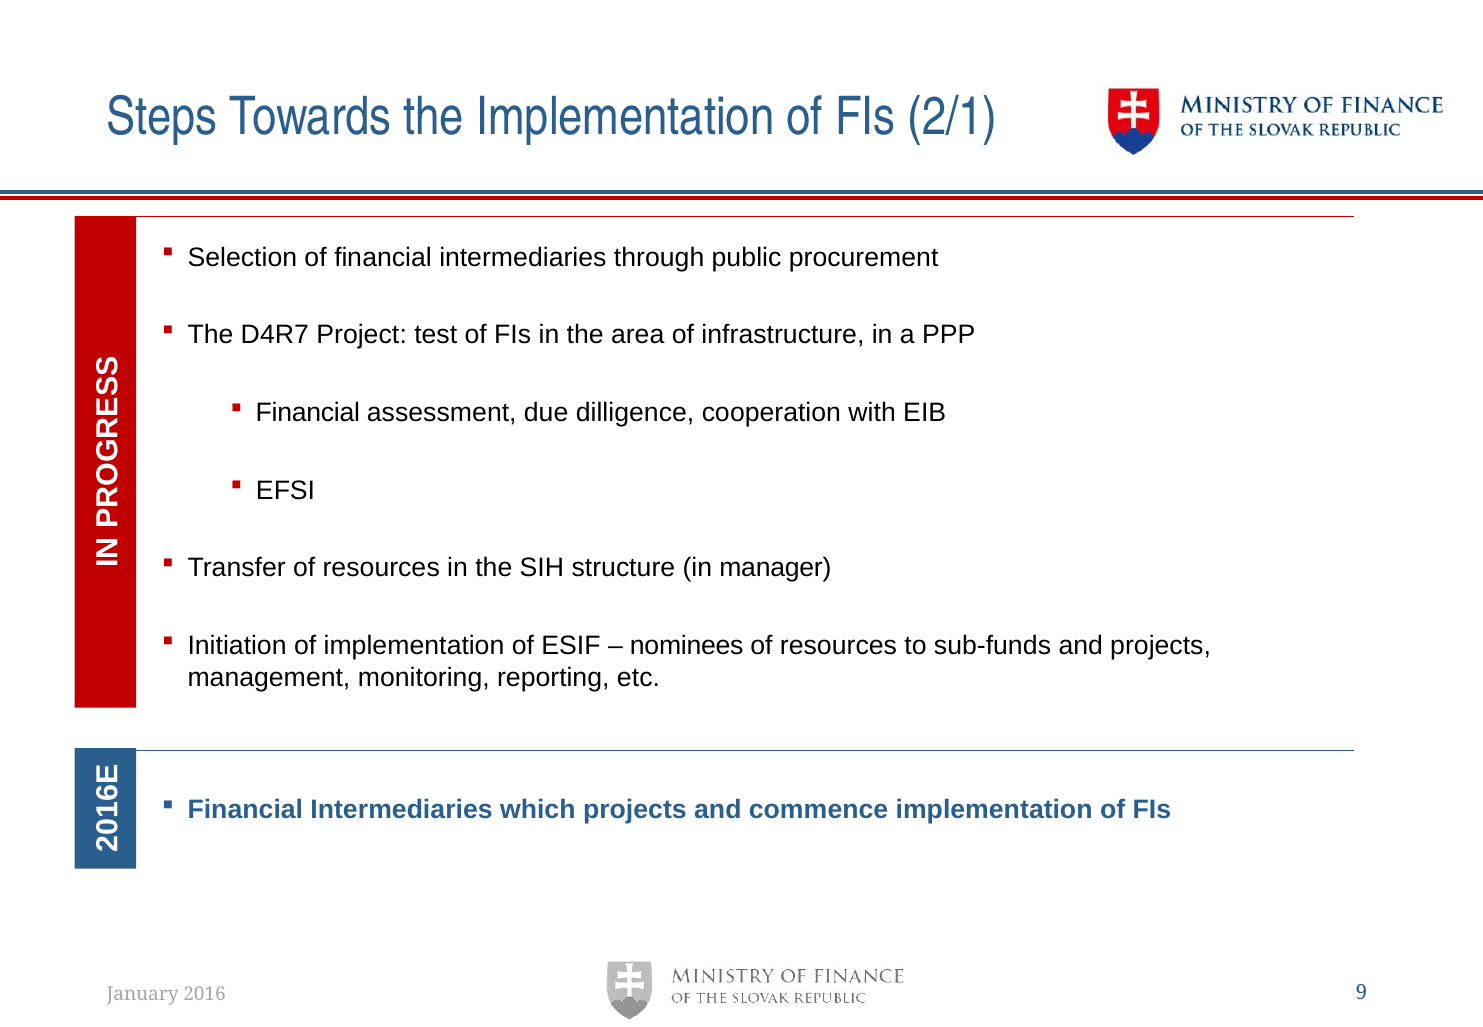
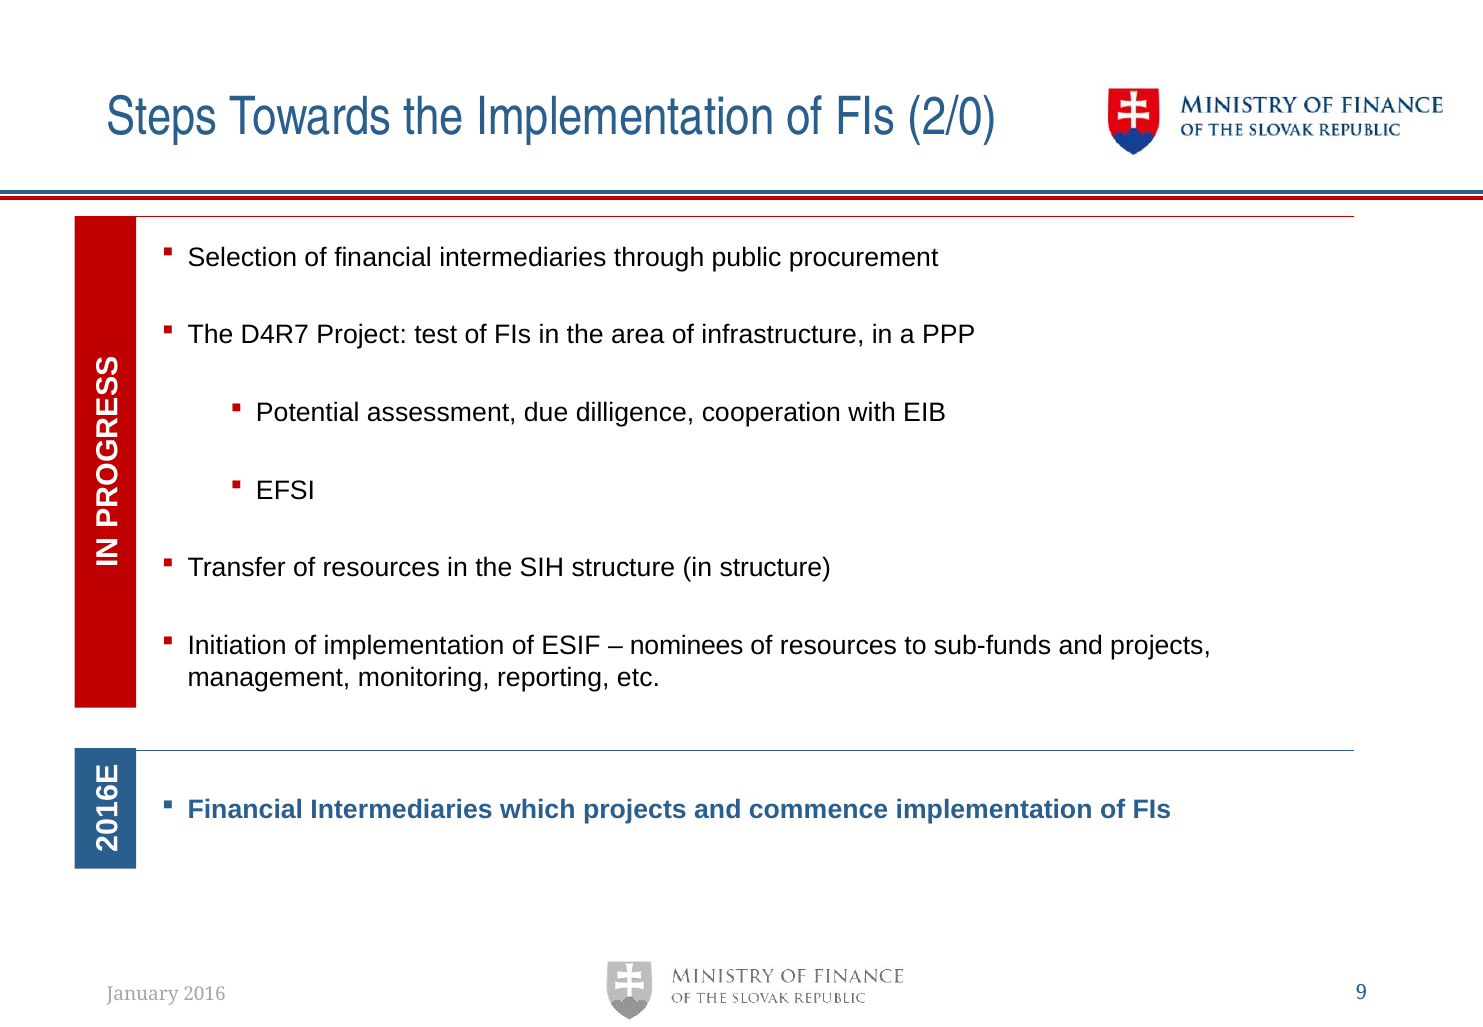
2/1: 2/1 -> 2/0
Financial at (308, 413): Financial -> Potential
in manager: manager -> structure
